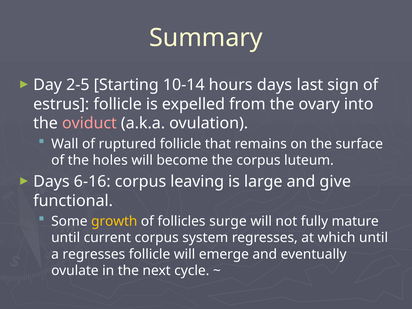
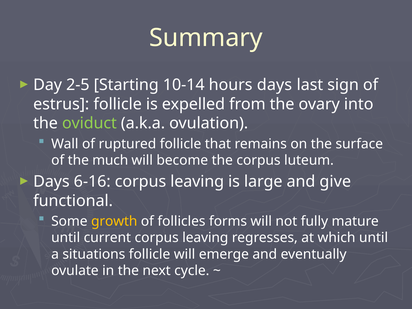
oviduct colour: pink -> light green
holes: holes -> much
surge: surge -> forms
current corpus system: system -> leaving
a regresses: regresses -> situations
